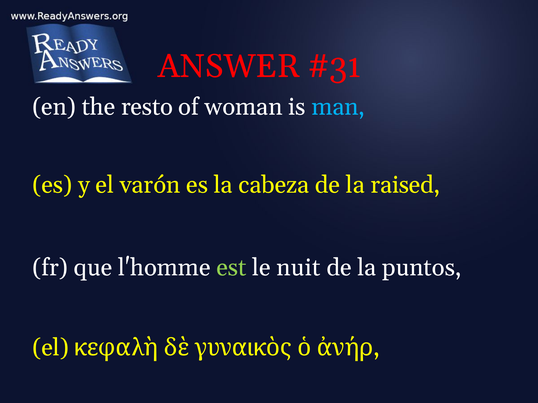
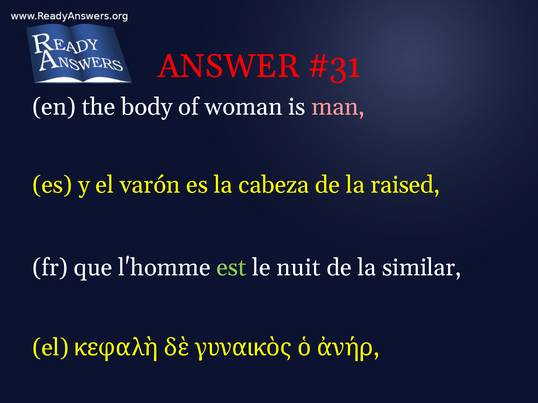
resto: resto -> body
man colour: light blue -> pink
puntos: puntos -> similar
